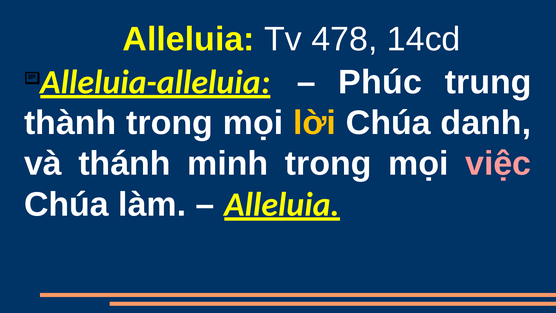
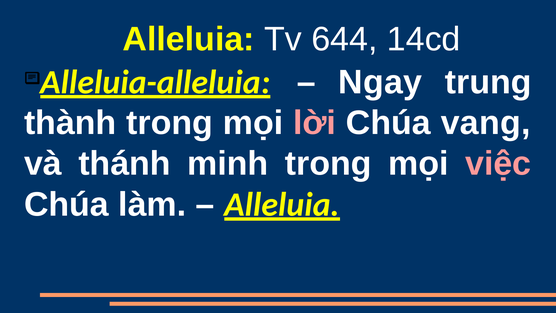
478: 478 -> 644
Phúc: Phúc -> Ngay
lời colour: yellow -> pink
danh: danh -> vang
